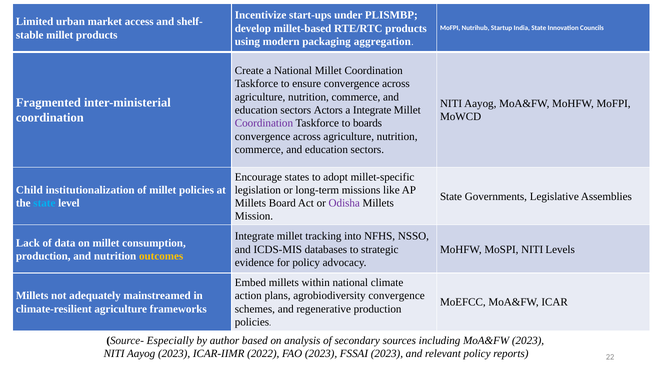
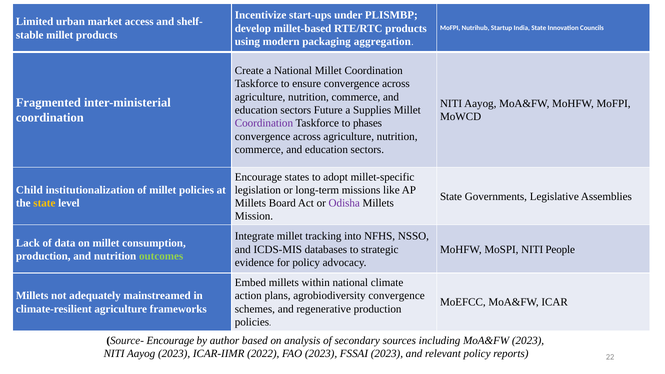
Actors: Actors -> Future
a Integrate: Integrate -> Supplies
boards: boards -> phases
state at (44, 203) colour: light blue -> yellow
Levels: Levels -> People
outcomes colour: yellow -> light green
Source- Especially: Especially -> Encourage
